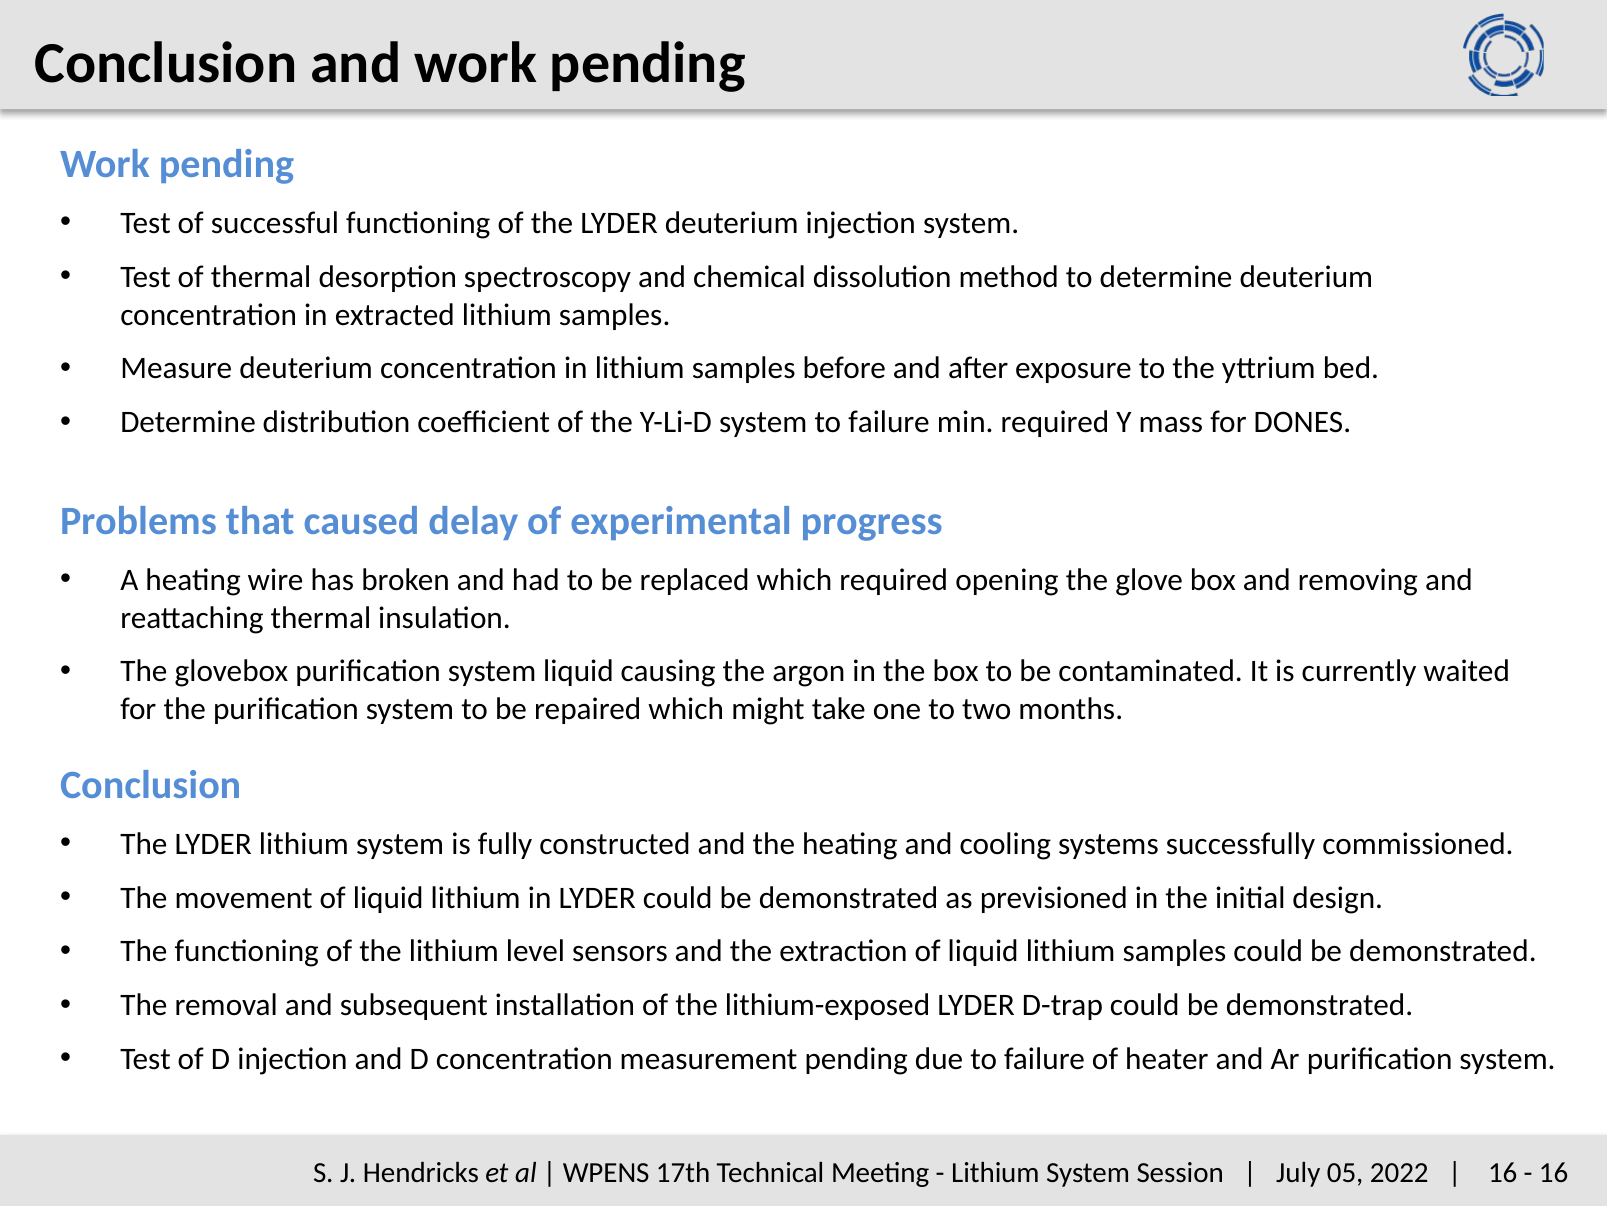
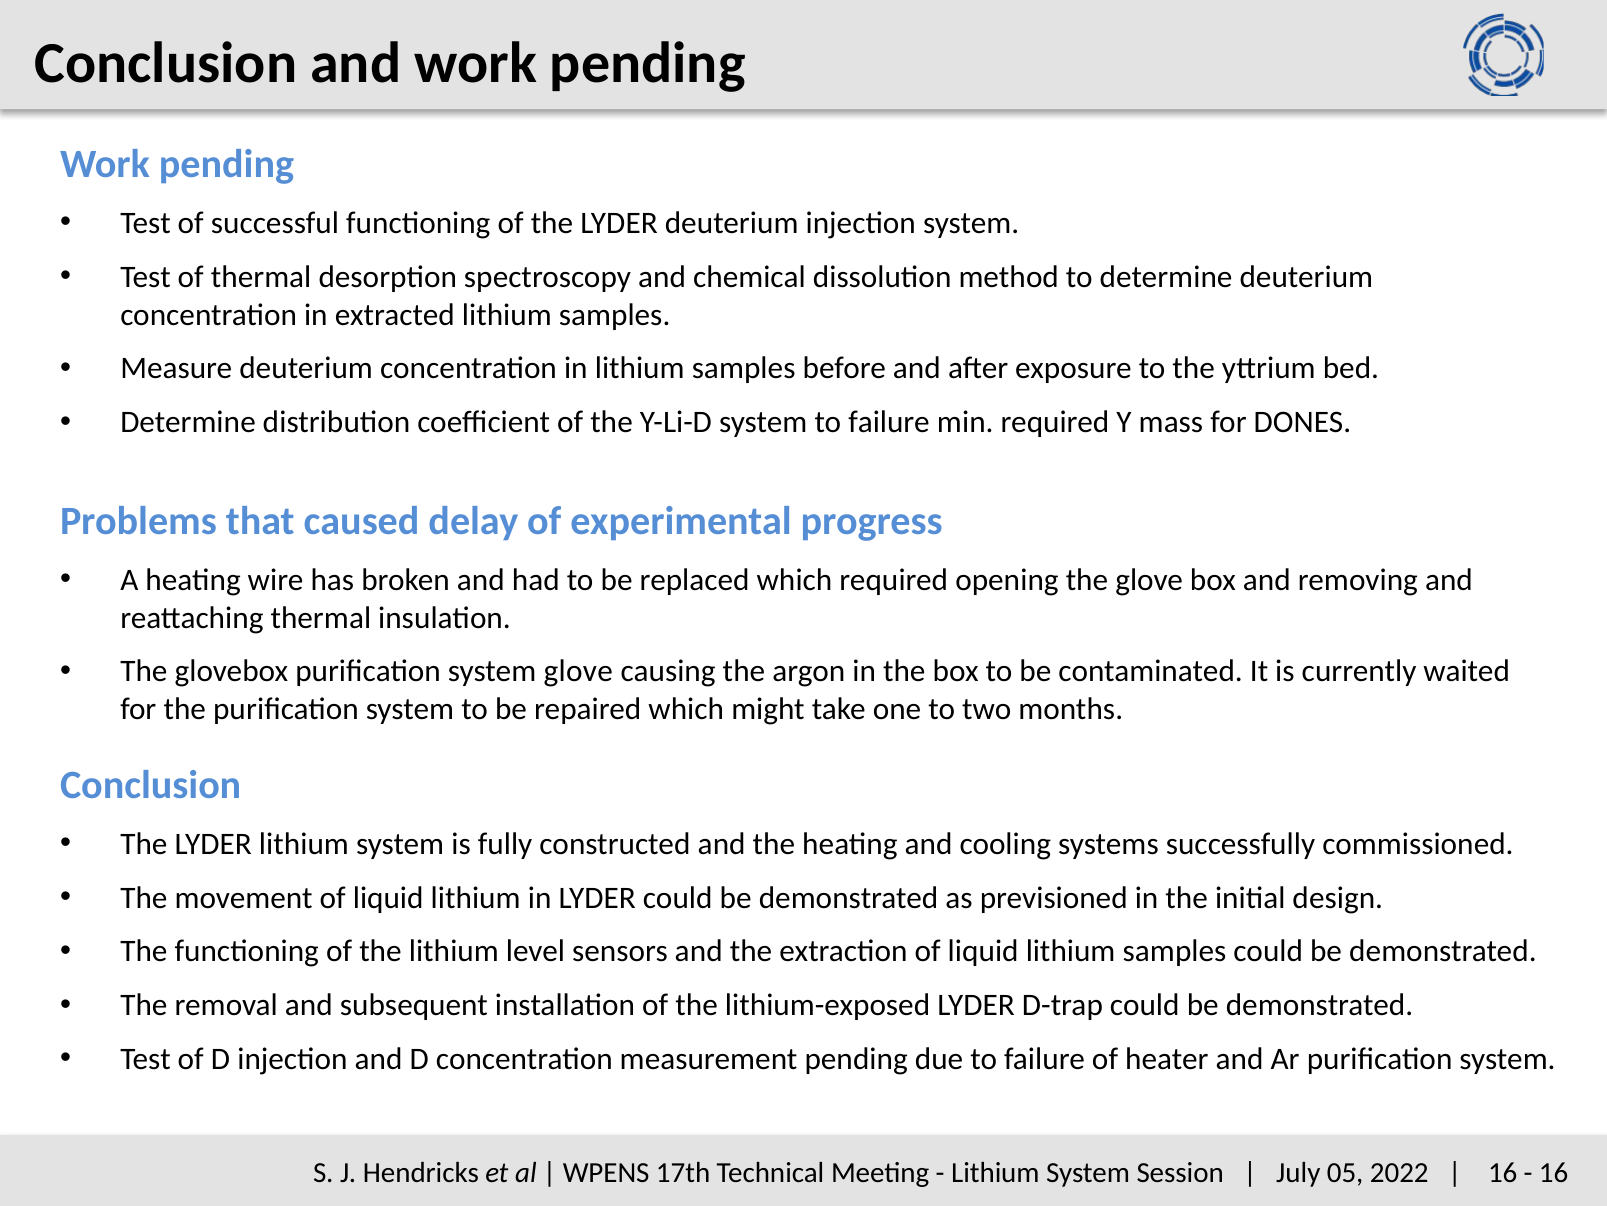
system liquid: liquid -> glove
